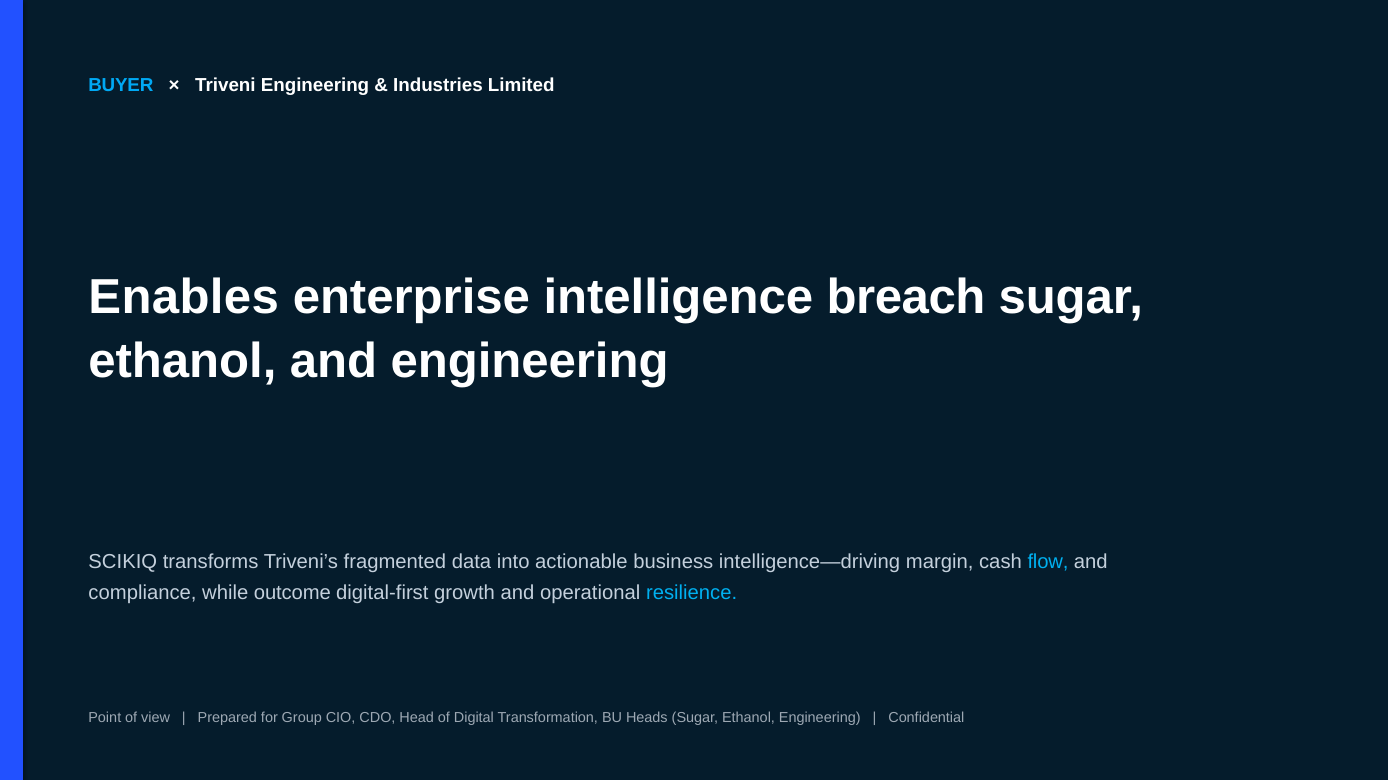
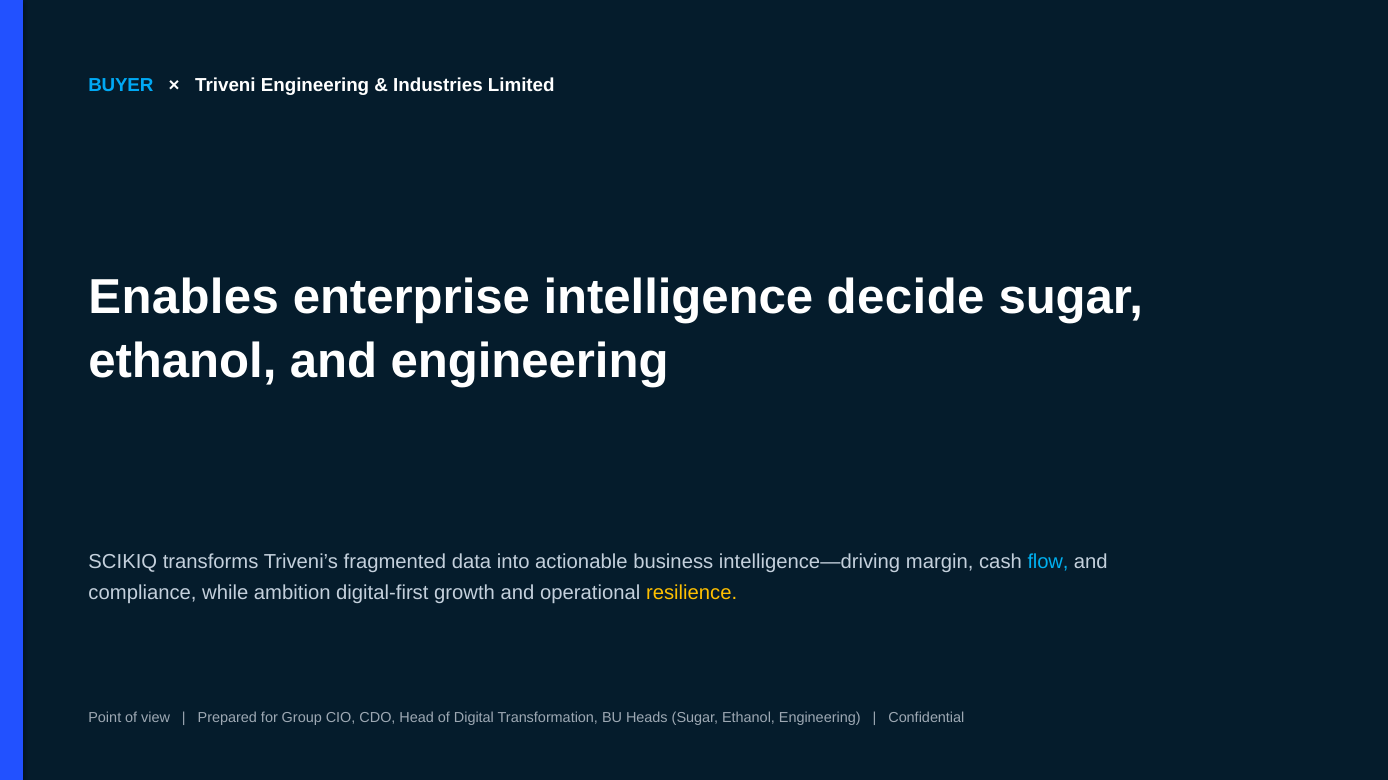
breach: breach -> decide
outcome: outcome -> ambition
resilience colour: light blue -> yellow
